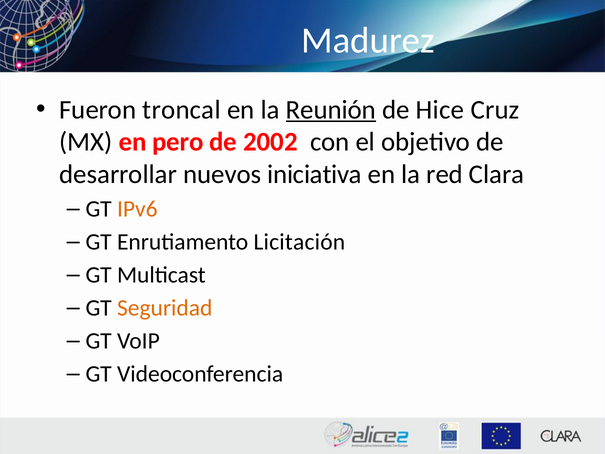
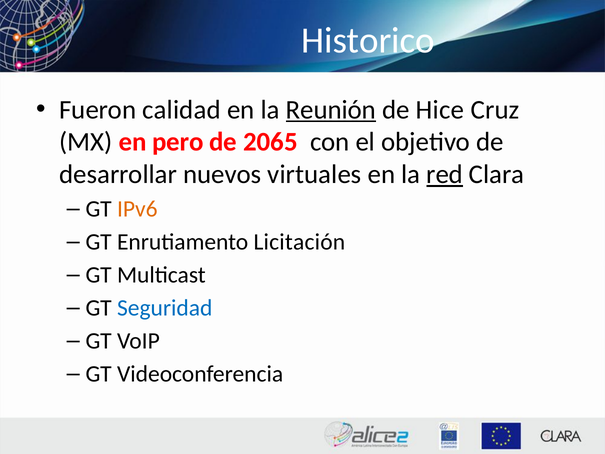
Madurez: Madurez -> Historico
troncal: troncal -> calidad
2002: 2002 -> 2065
iniciativa: iniciativa -> virtuales
red underline: none -> present
Seguridad colour: orange -> blue
